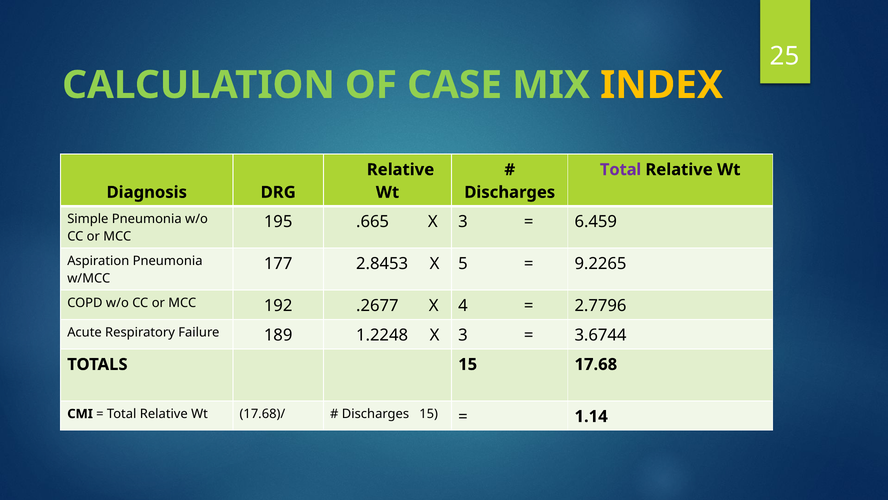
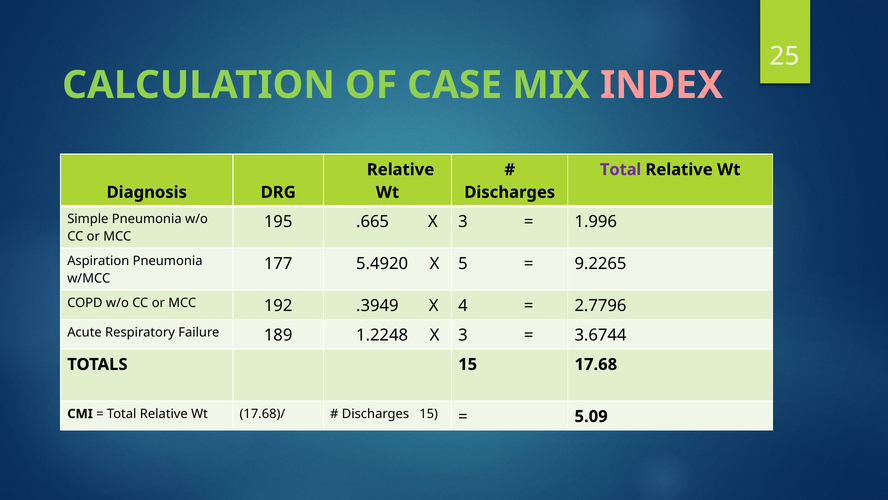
INDEX colour: yellow -> pink
6.459: 6.459 -> 1.996
2.8453: 2.8453 -> 5.4920
.2677: .2677 -> .3949
1.14: 1.14 -> 5.09
